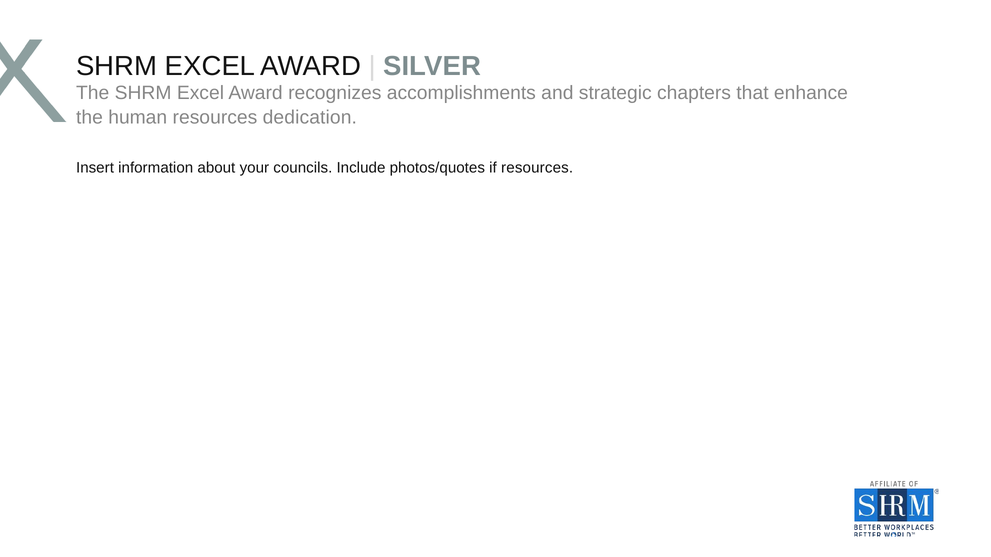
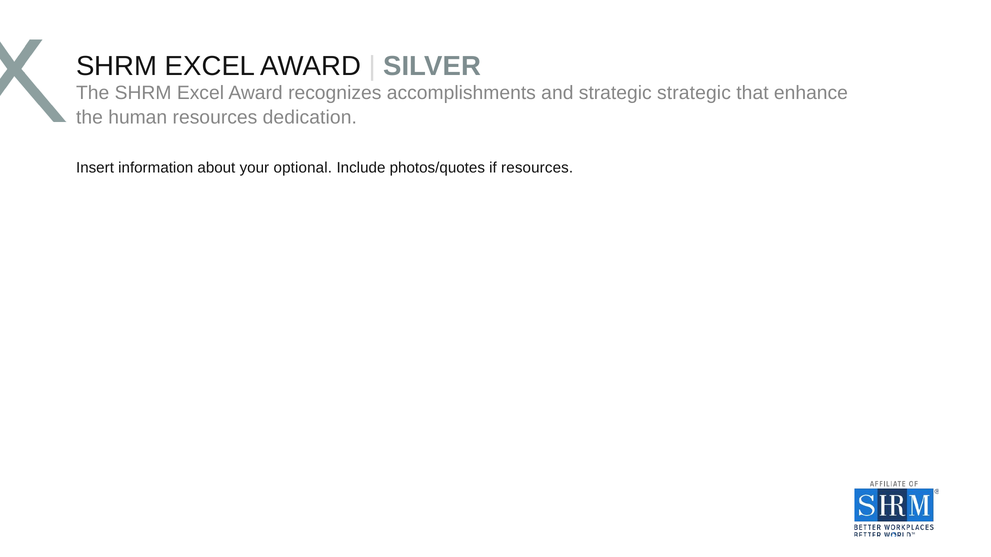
strategic chapters: chapters -> strategic
councils: councils -> optional
